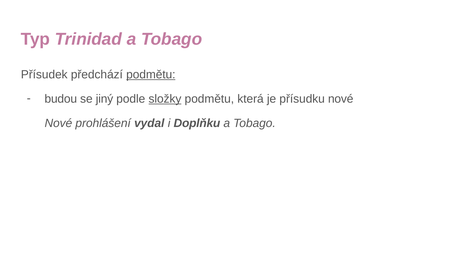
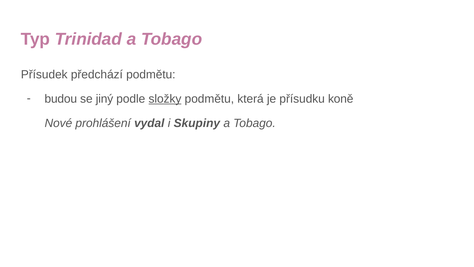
podmětu at (151, 75) underline: present -> none
přísudku nové: nové -> koně
Doplňku: Doplňku -> Skupiny
